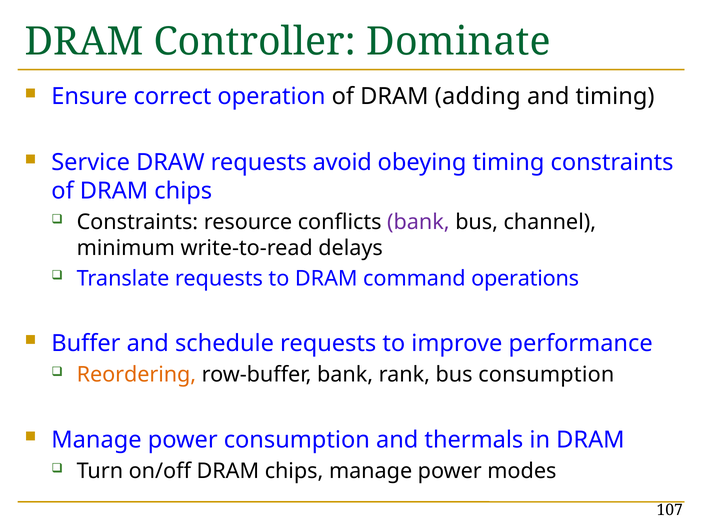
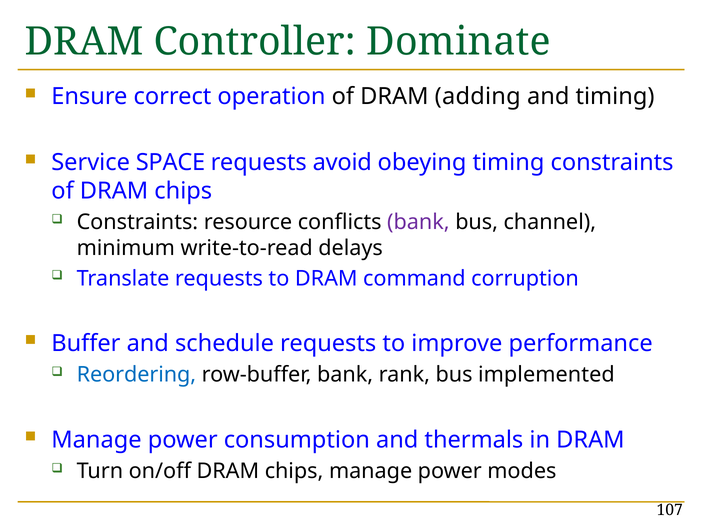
DRAW: DRAW -> SPACE
operations: operations -> corruption
Reordering colour: orange -> blue
bus consumption: consumption -> implemented
